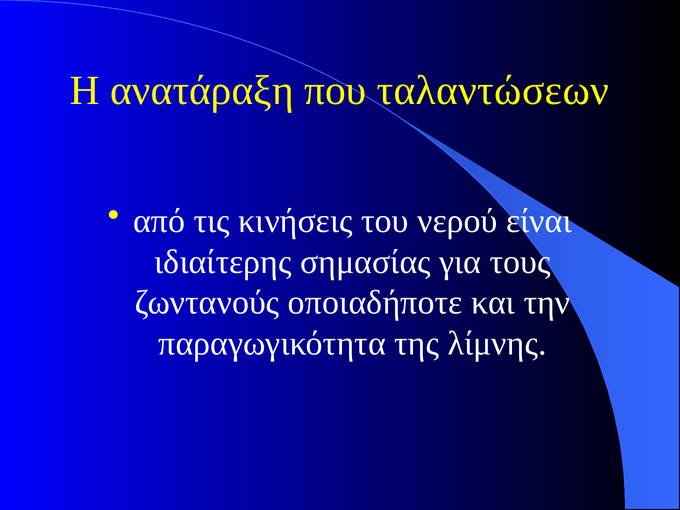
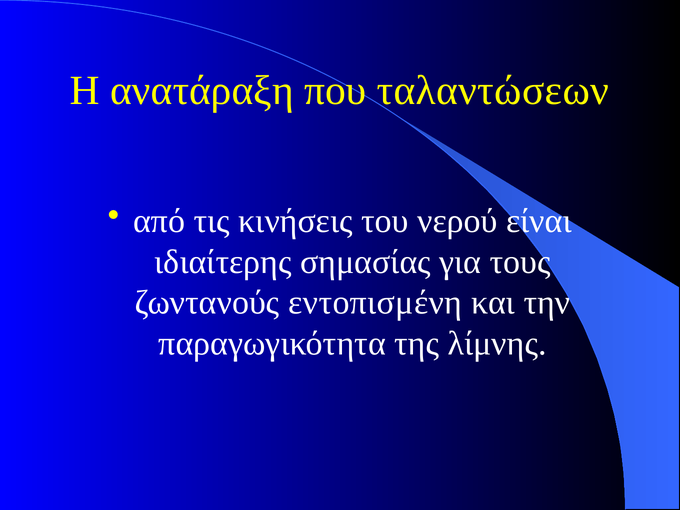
οποιαδήποτε: οποιαδήποτε -> εντοπισμένη
